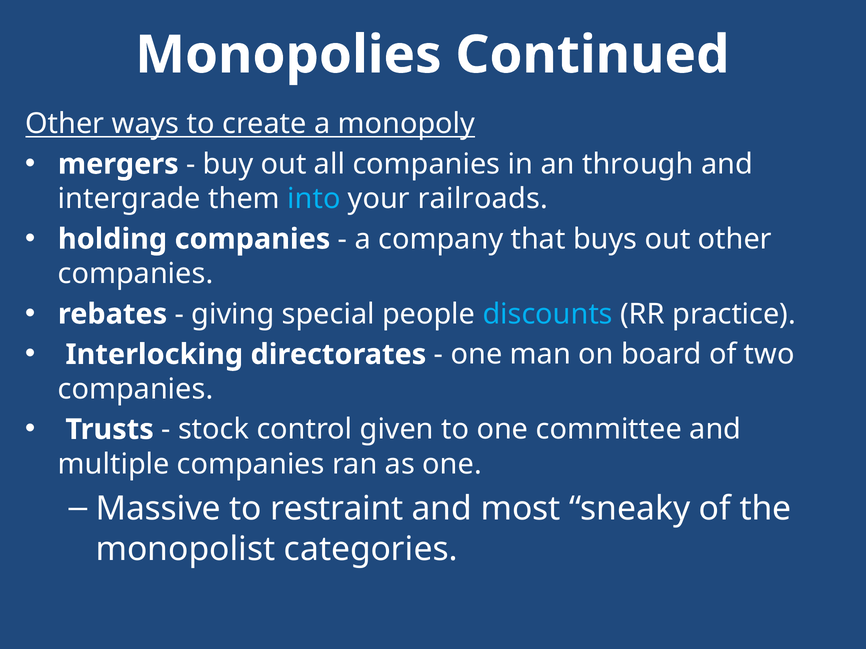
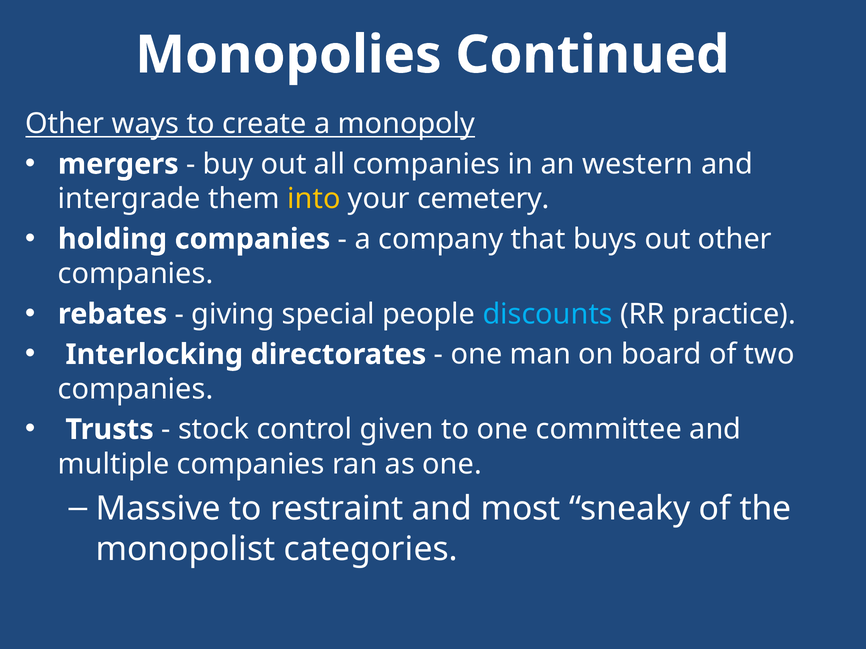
through: through -> western
into colour: light blue -> yellow
railroads: railroads -> cemetery
